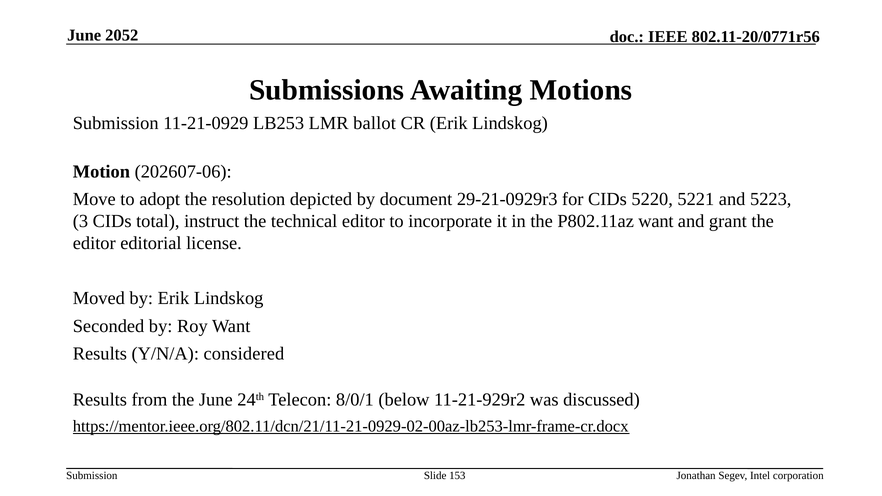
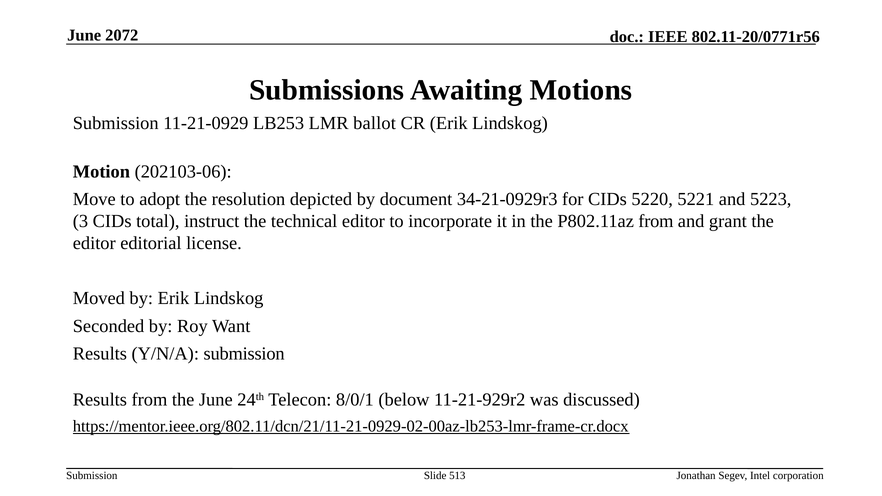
2052: 2052 -> 2072
202607-06: 202607-06 -> 202103-06
29-21-0929r3: 29-21-0929r3 -> 34-21-0929r3
P802.11az want: want -> from
Y/N/A considered: considered -> submission
153: 153 -> 513
